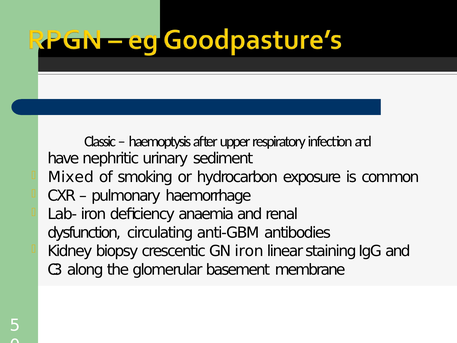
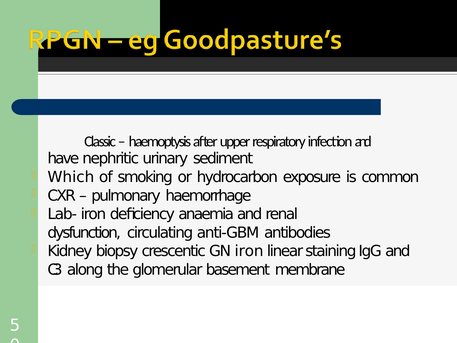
Mixed: Mixed -> Which
